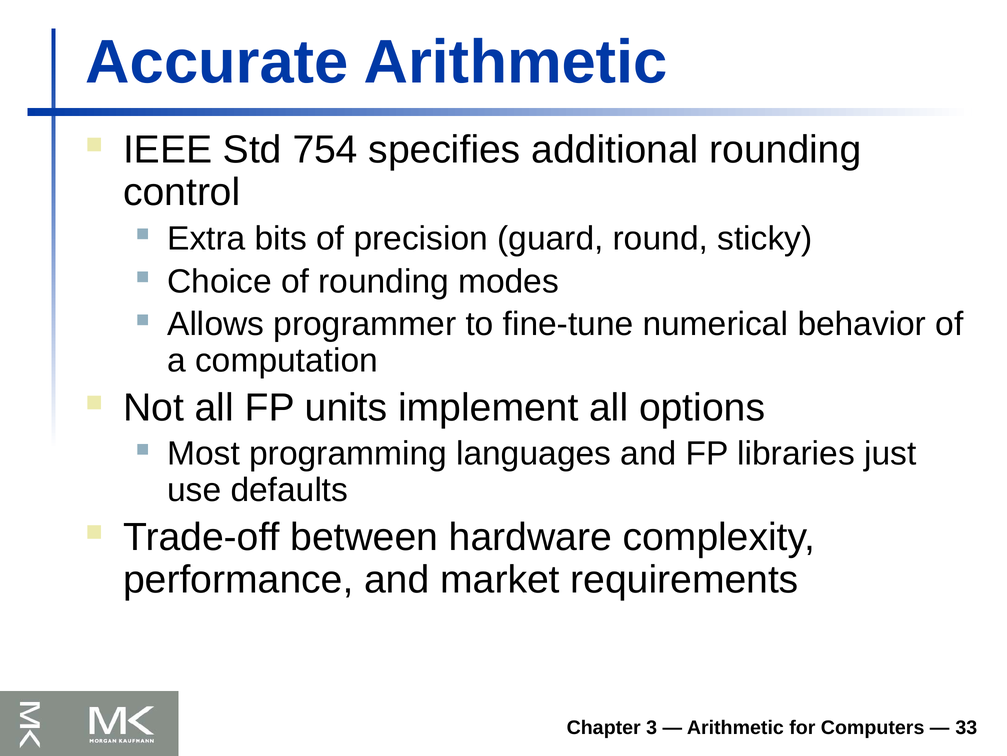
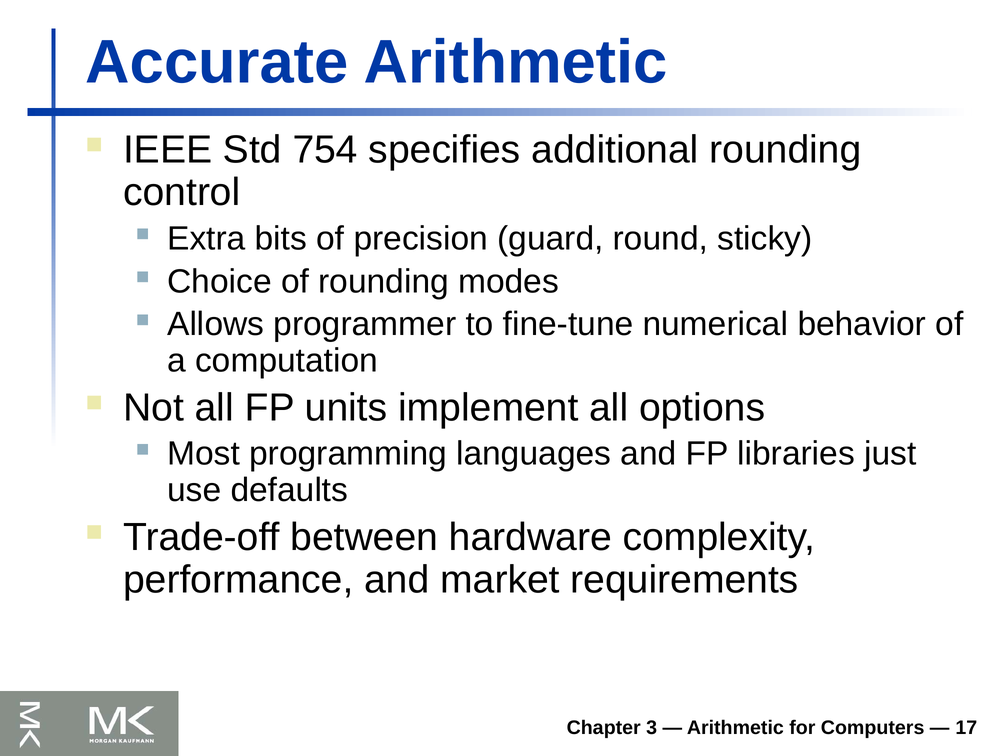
33: 33 -> 17
